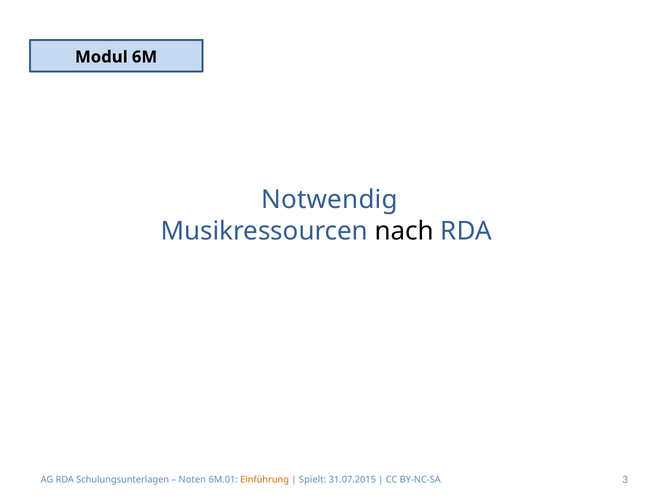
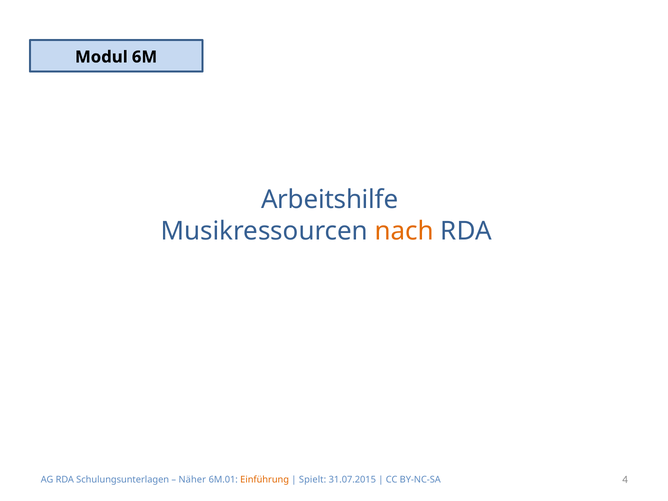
Notwendig: Notwendig -> Arbeitshilfe
nach colour: black -> orange
Noten: Noten -> Näher
3: 3 -> 4
